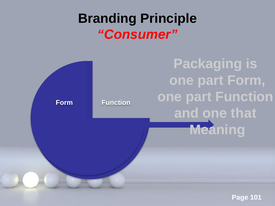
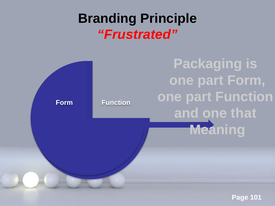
Consumer: Consumer -> Frustrated
